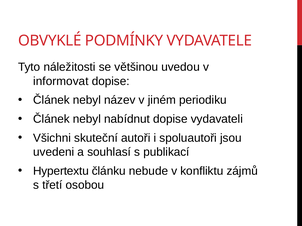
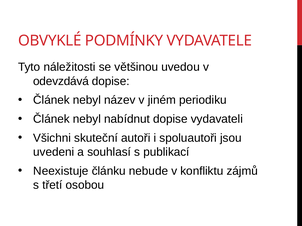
informovat: informovat -> odevzdává
Hypertextu: Hypertextu -> Neexistuje
